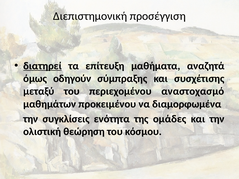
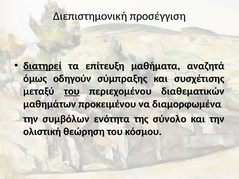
του at (72, 91) underline: none -> present
αναστοχασμό: αναστοχασμό -> διαθεματικών
συγκλίσεις: συγκλίσεις -> συμβόλων
ομάδες: ομάδες -> σύνολο
